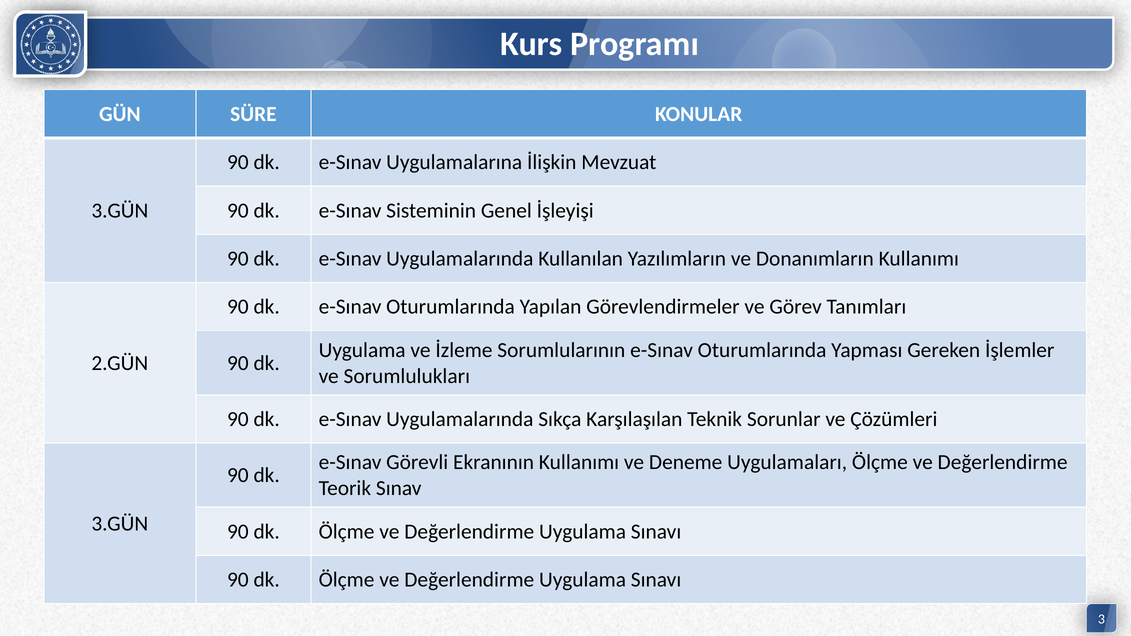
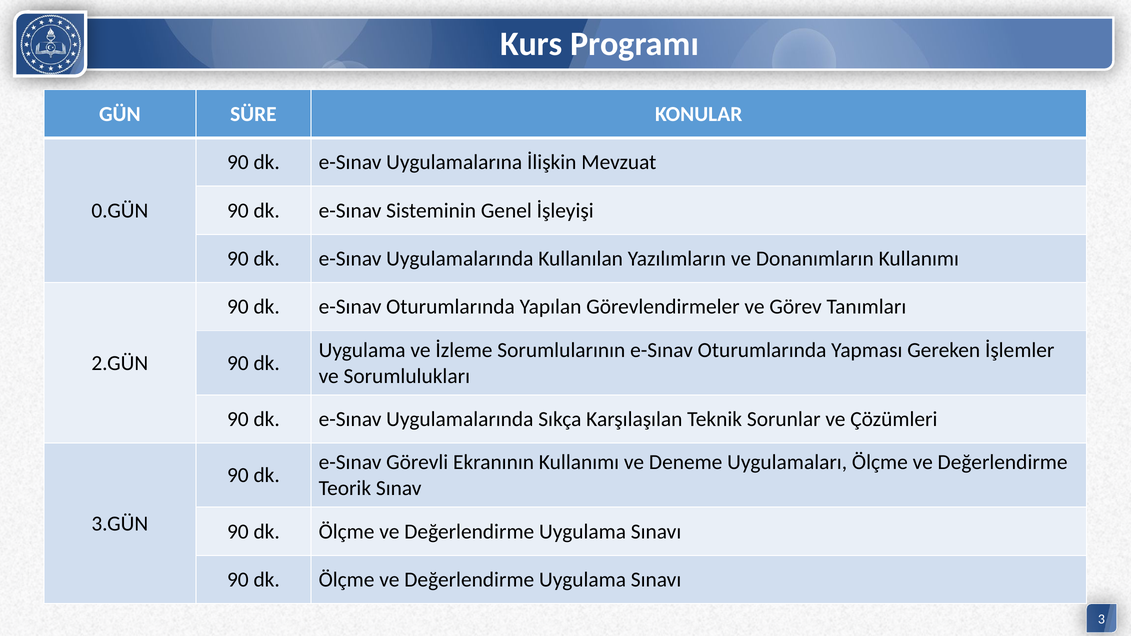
3.GÜN at (120, 211): 3.GÜN -> 0.GÜN
